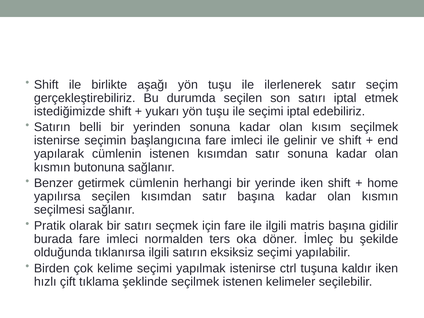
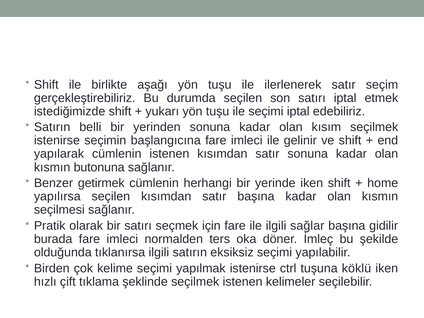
matris: matris -> sağlar
kaldır: kaldır -> köklü
